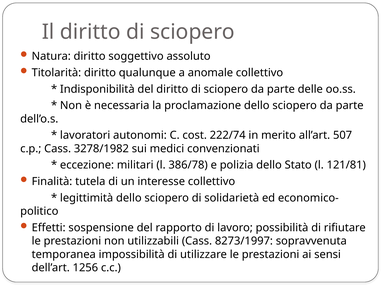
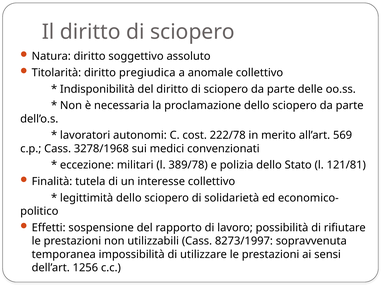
qualunque: qualunque -> pregiudica
222/74: 222/74 -> 222/78
507: 507 -> 569
3278/1982: 3278/1982 -> 3278/1968
386/78: 386/78 -> 389/78
